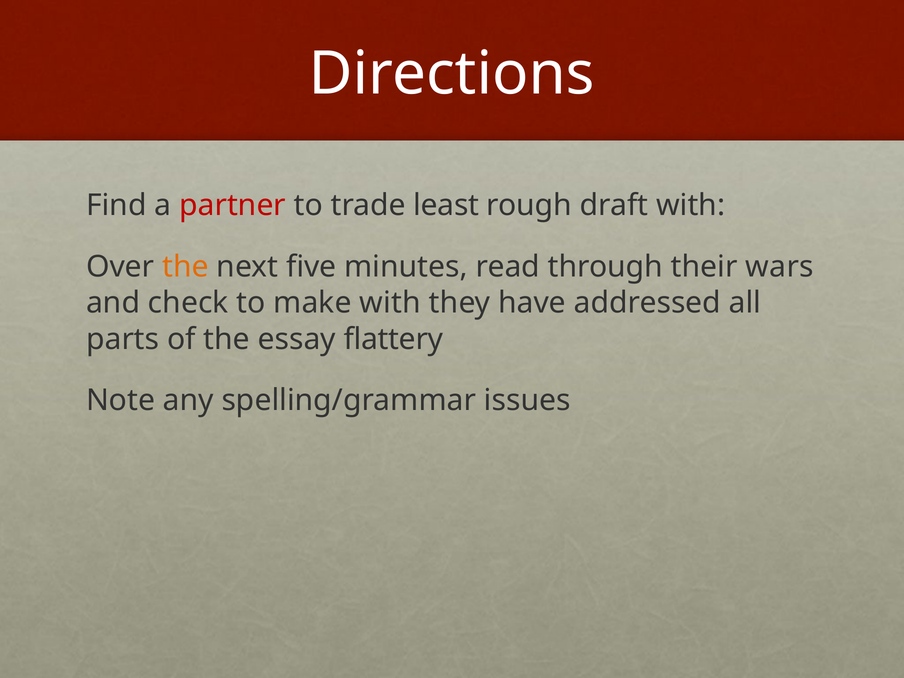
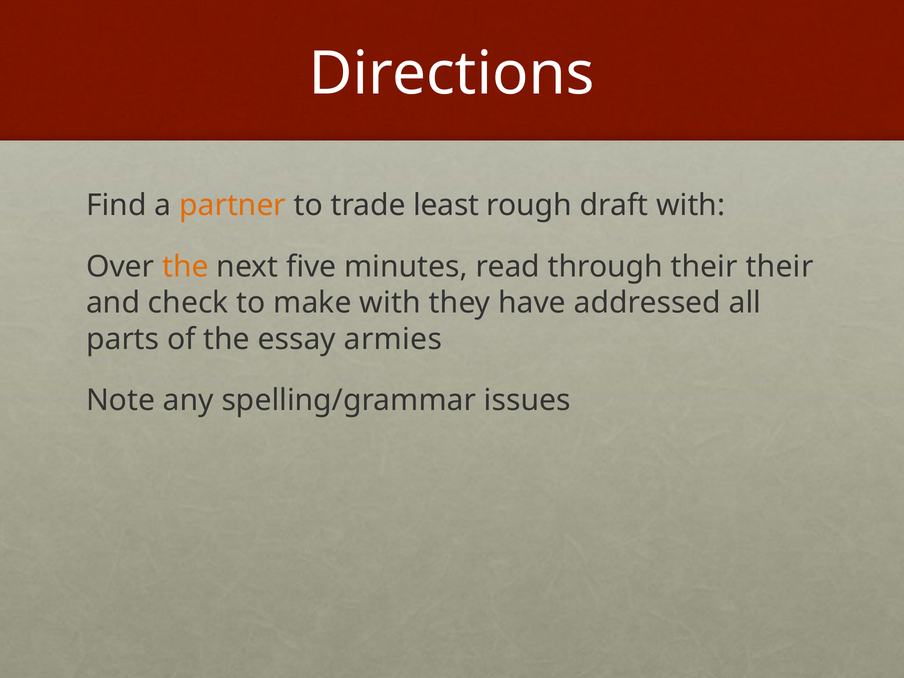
partner colour: red -> orange
their wars: wars -> their
flattery: flattery -> armies
